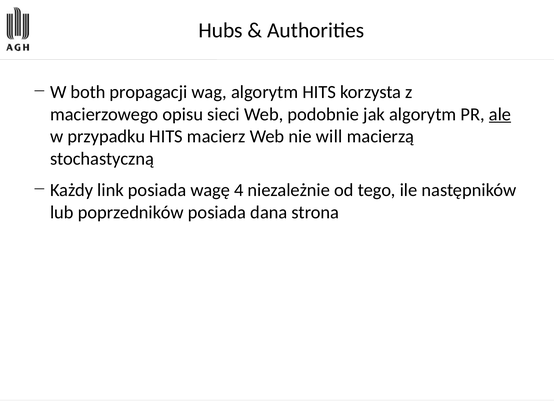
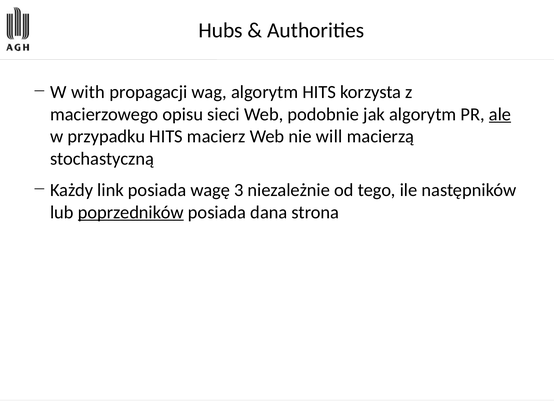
both: both -> with
4: 4 -> 3
poprzedników underline: none -> present
